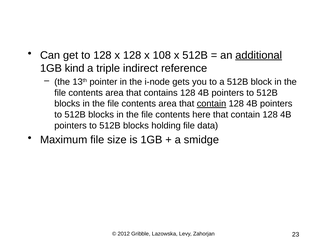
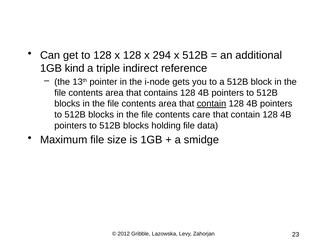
108: 108 -> 294
additional underline: present -> none
here: here -> care
